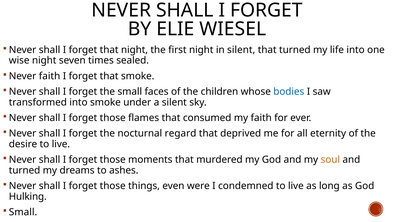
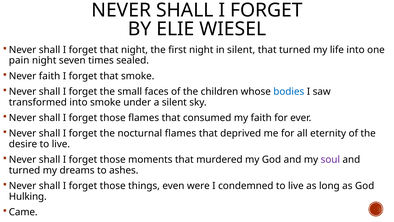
wise: wise -> pain
nocturnal regard: regard -> flames
soul colour: orange -> purple
Small at (23, 212): Small -> Came
